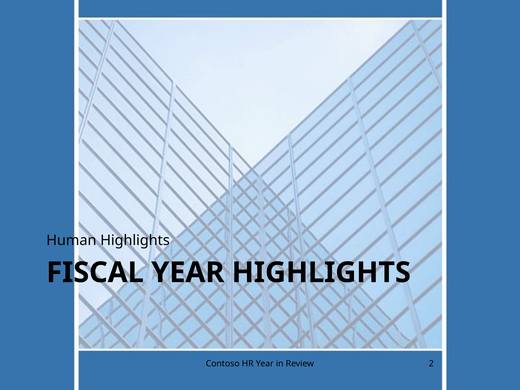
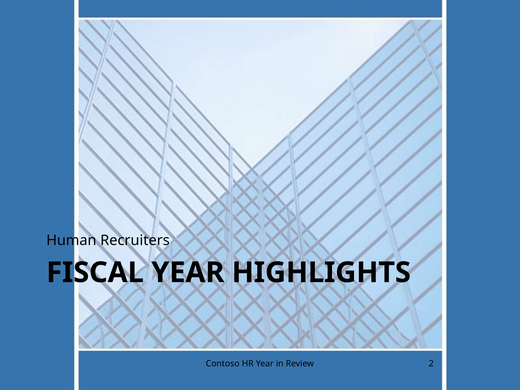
Human Highlights: Highlights -> Recruiters
